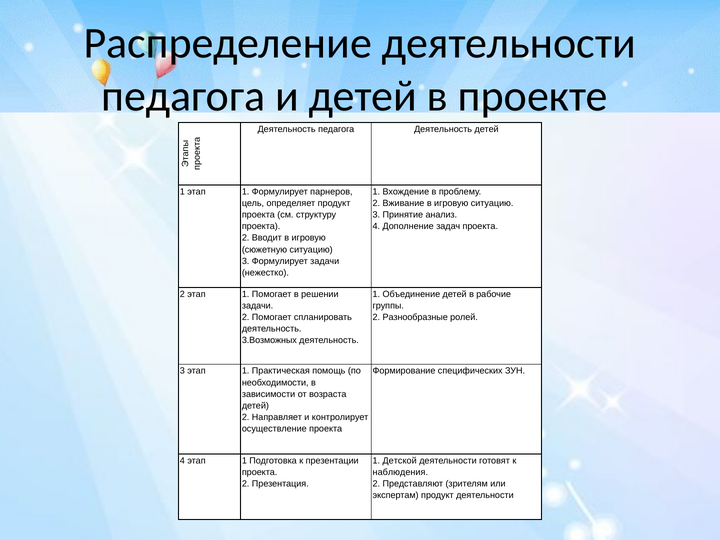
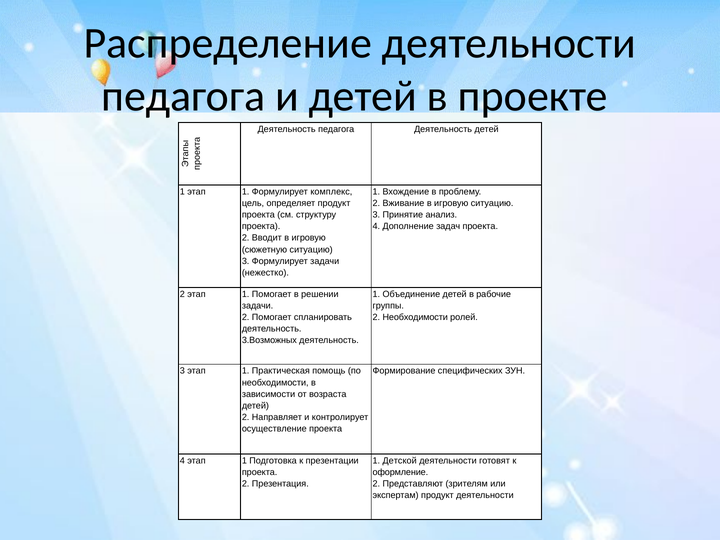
парнеров: парнеров -> комплекс
2 Разнообразные: Разнообразные -> Необходимости
наблюдения: наблюдения -> оформление
